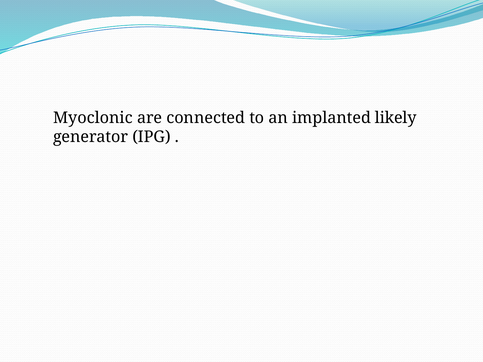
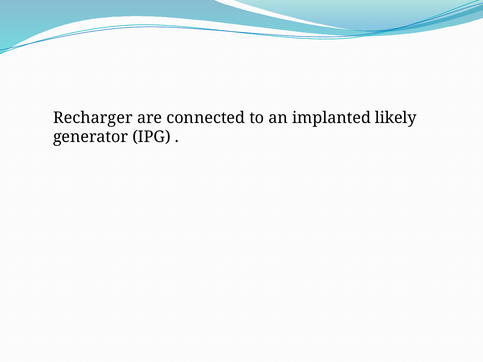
Myoclonic: Myoclonic -> Recharger
